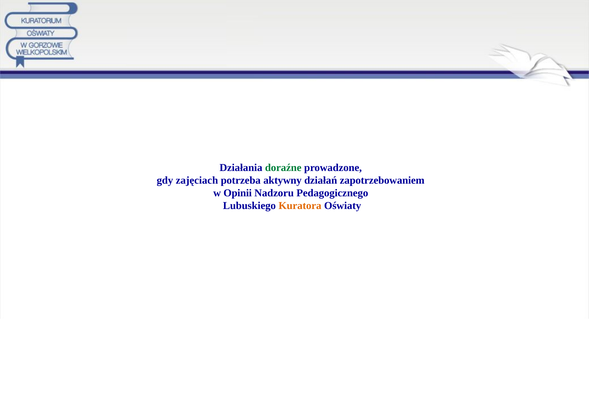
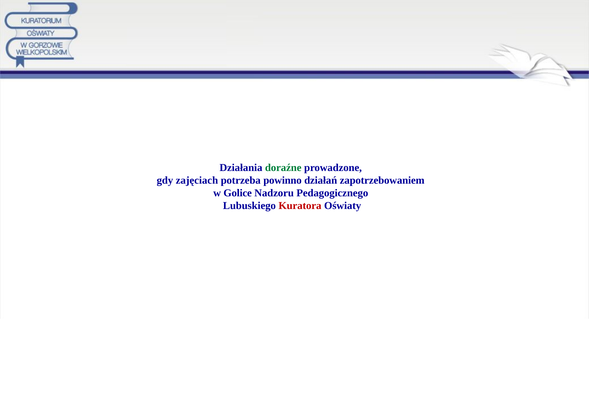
aktywny: aktywny -> powinno
Opinii: Opinii -> Golice
Kuratora colour: orange -> red
